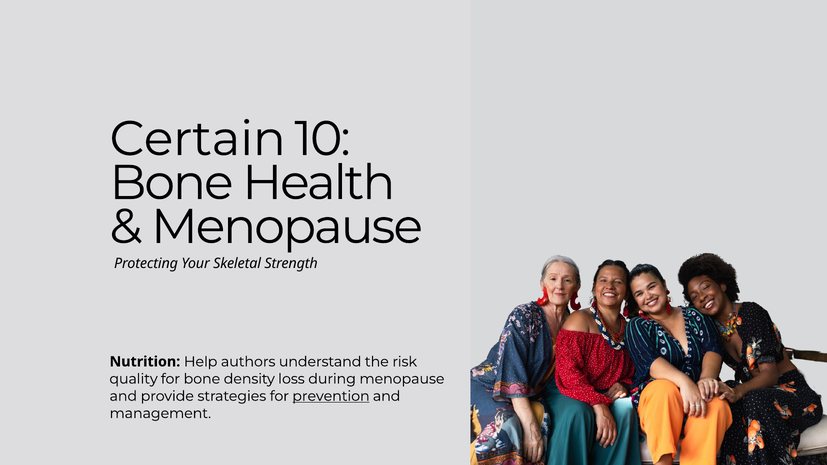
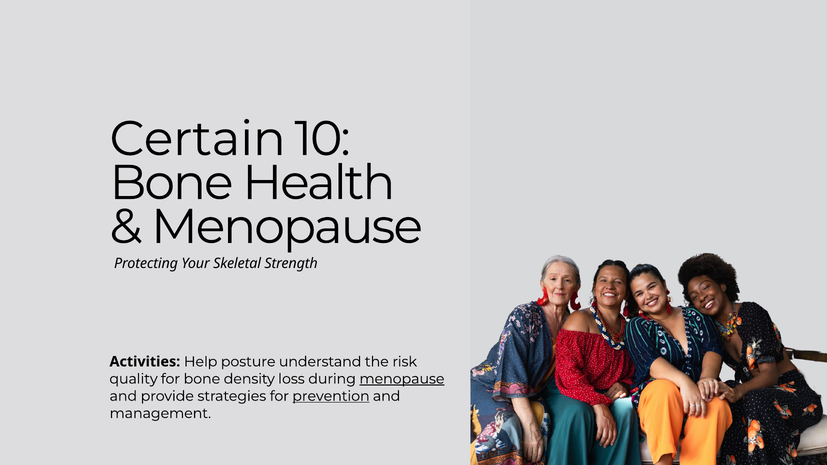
Nutrition: Nutrition -> Activities
authors: authors -> posture
menopause at (402, 379) underline: none -> present
